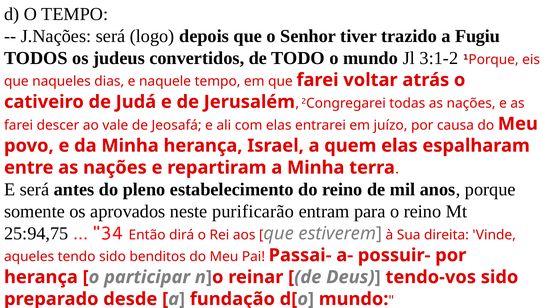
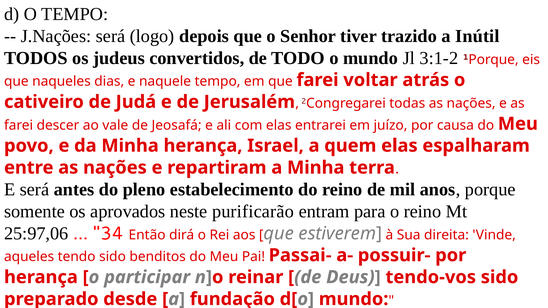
Fugiu: Fugiu -> Inútil
25:94,75: 25:94,75 -> 25:97,06
